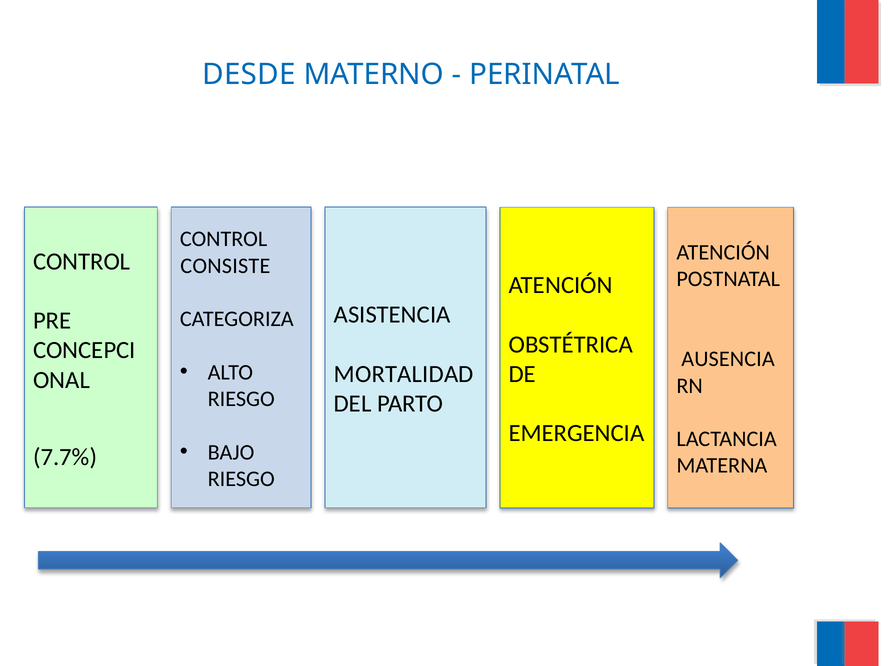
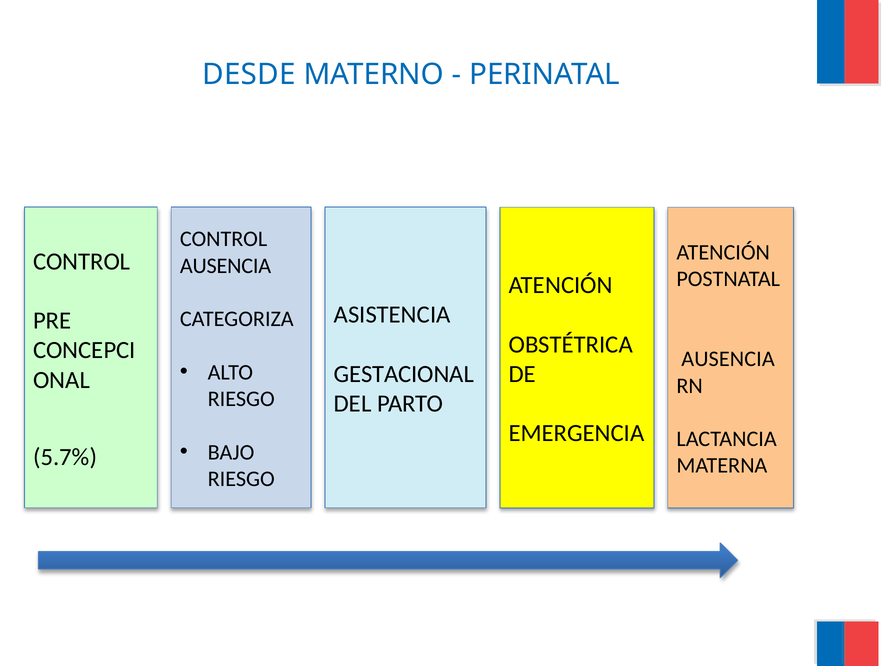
CONSISTE at (225, 266): CONSISTE -> AUSENCIA
MORTALIDAD: MORTALIDAD -> GESTACIONAL
7.7%: 7.7% -> 5.7%
